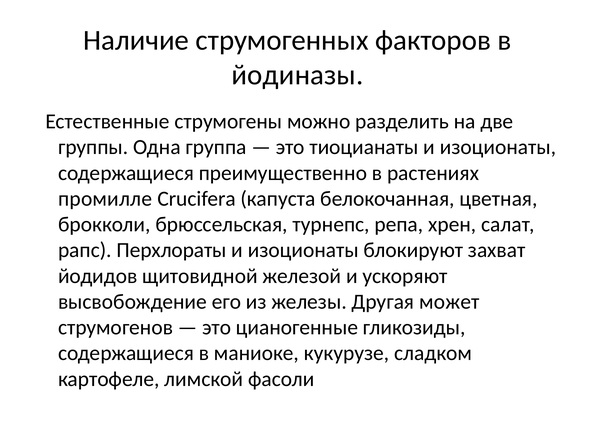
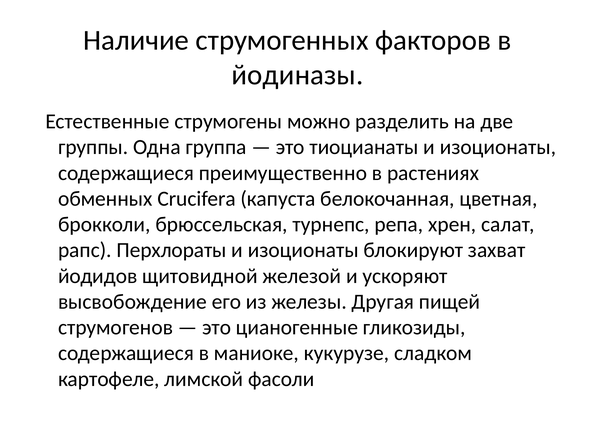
промилле: промилле -> обменных
может: может -> пищей
